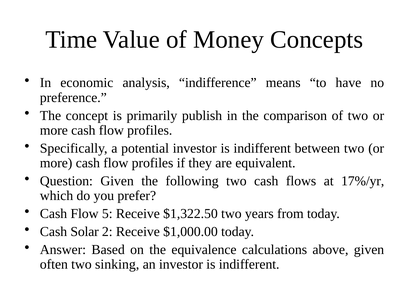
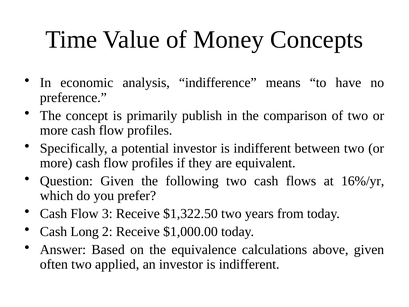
17%/yr: 17%/yr -> 16%/yr
5: 5 -> 3
Solar: Solar -> Long
sinking: sinking -> applied
